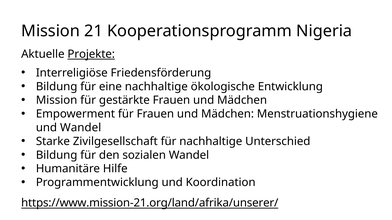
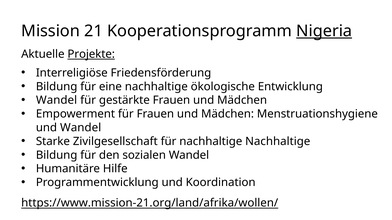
Nigeria underline: none -> present
Mission at (57, 100): Mission -> Wandel
nachhaltige Unterschied: Unterschied -> Nachhaltige
https://www.mission-21.org/land/afrika/unserer/: https://www.mission-21.org/land/afrika/unserer/ -> https://www.mission-21.org/land/afrika/wollen/
